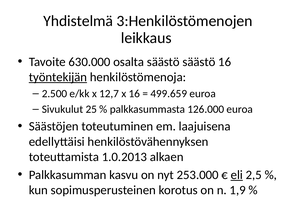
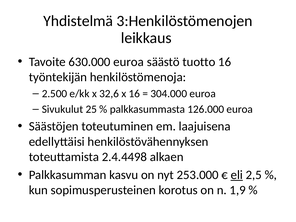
630.000 osalta: osalta -> euroa
säästö säästö: säästö -> tuotto
työntekijän underline: present -> none
12,7: 12,7 -> 32,6
499.659: 499.659 -> 304.000
1.0.2013: 1.0.2013 -> 2.4.4498
